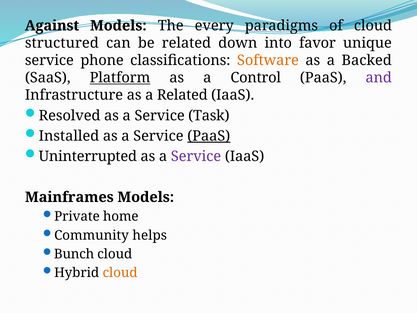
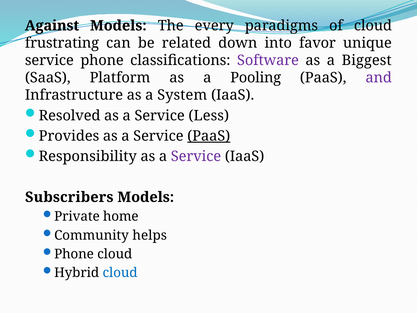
structured: structured -> frustrating
Software colour: orange -> purple
Backed: Backed -> Biggest
Platform underline: present -> none
Control: Control -> Pooling
a Related: Related -> System
Task: Task -> Less
Installed: Installed -> Provides
Uninterrupted: Uninterrupted -> Responsibility
Mainframes: Mainframes -> Subscribers
Bunch at (74, 254): Bunch -> Phone
cloud at (120, 273) colour: orange -> blue
